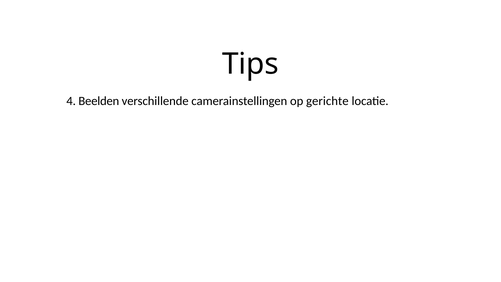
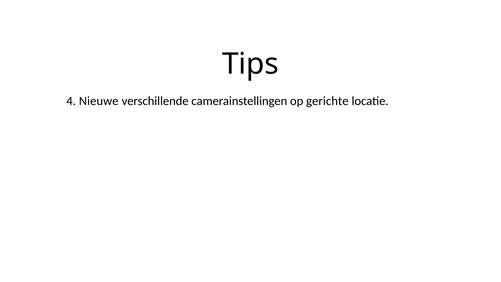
Beelden: Beelden -> Nieuwe
